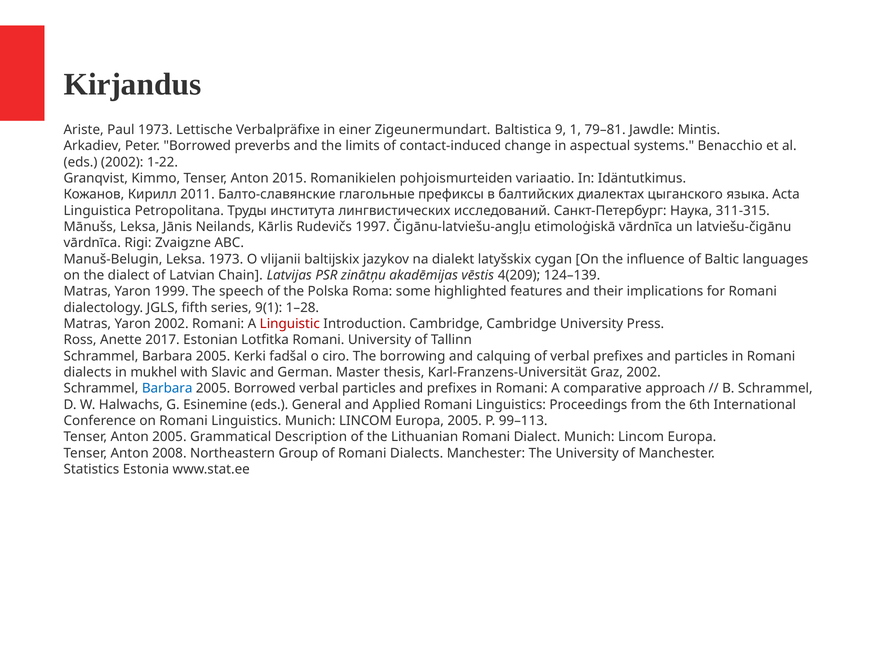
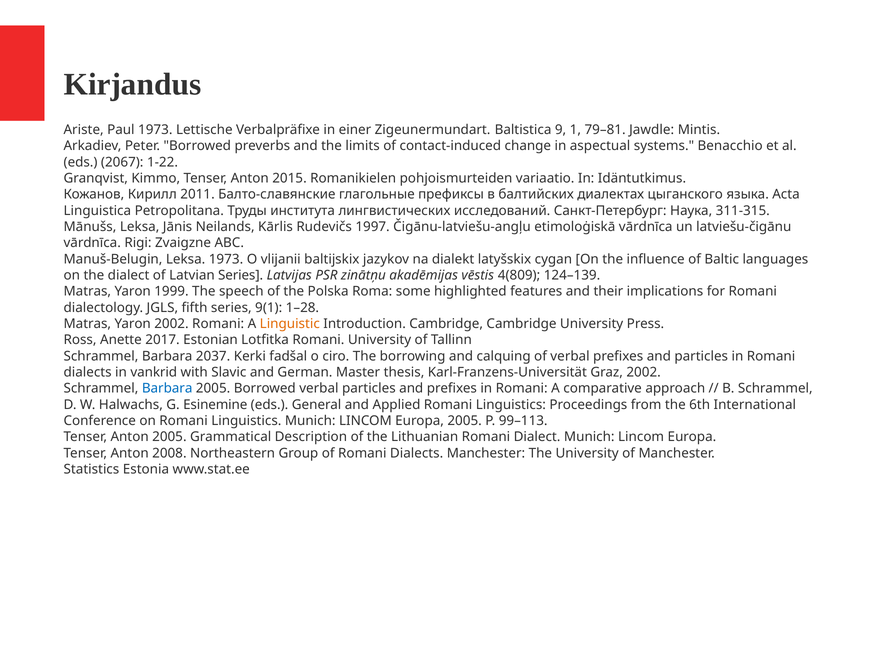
eds 2002: 2002 -> 2067
Latvian Chain: Chain -> Series
4(209: 4(209 -> 4(809
Linguistic colour: red -> orange
2005 at (213, 356): 2005 -> 2037
mukhel: mukhel -> vankrid
